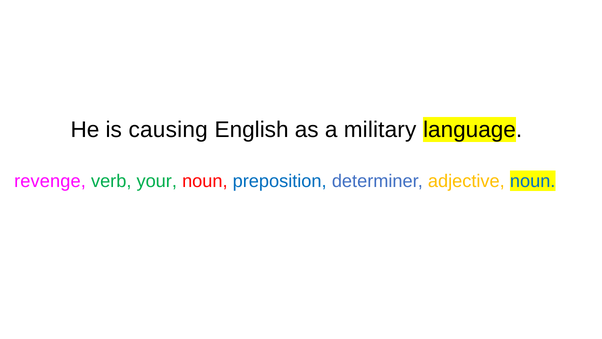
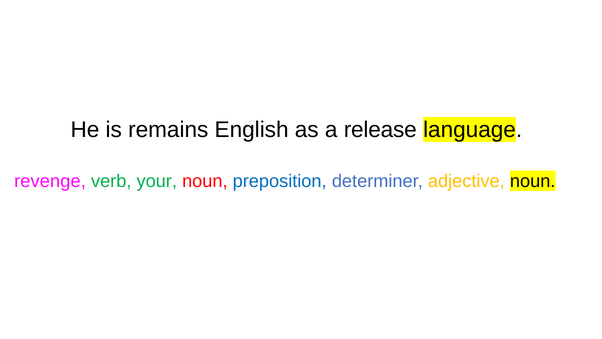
causing: causing -> remains
military: military -> release
noun at (533, 181) colour: blue -> black
